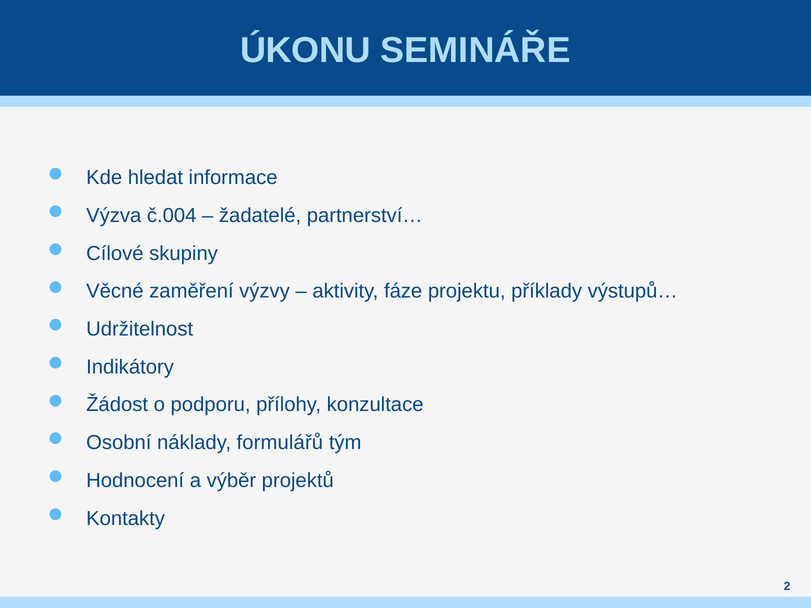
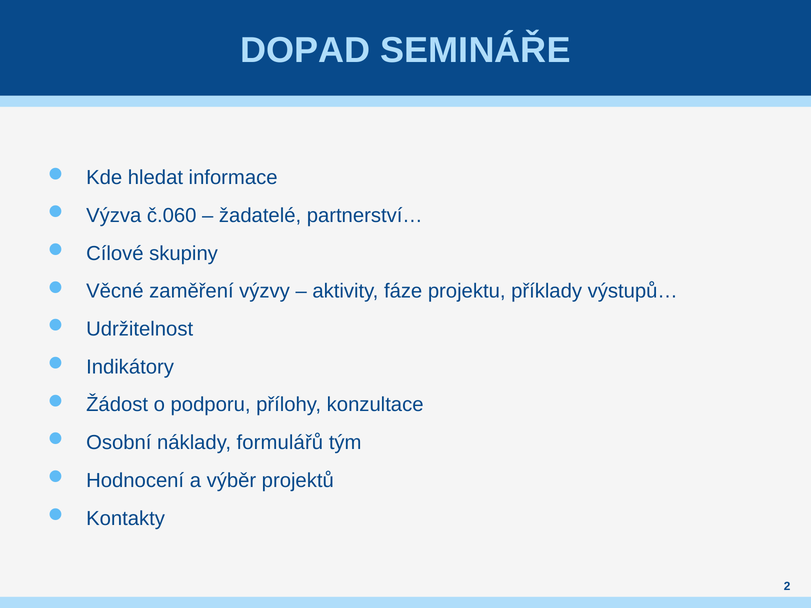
ÚKONU: ÚKONU -> DOPAD
č.004: č.004 -> č.060
